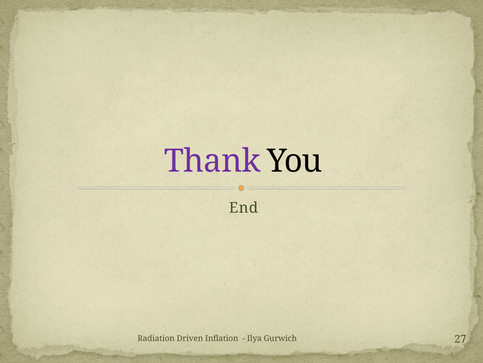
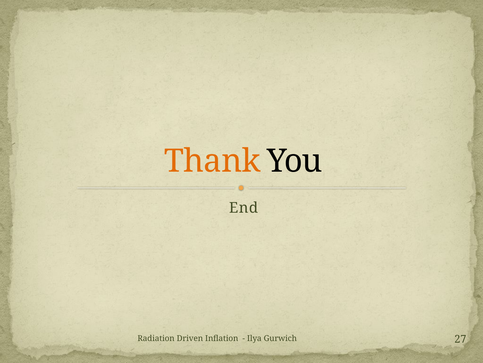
Thank colour: purple -> orange
